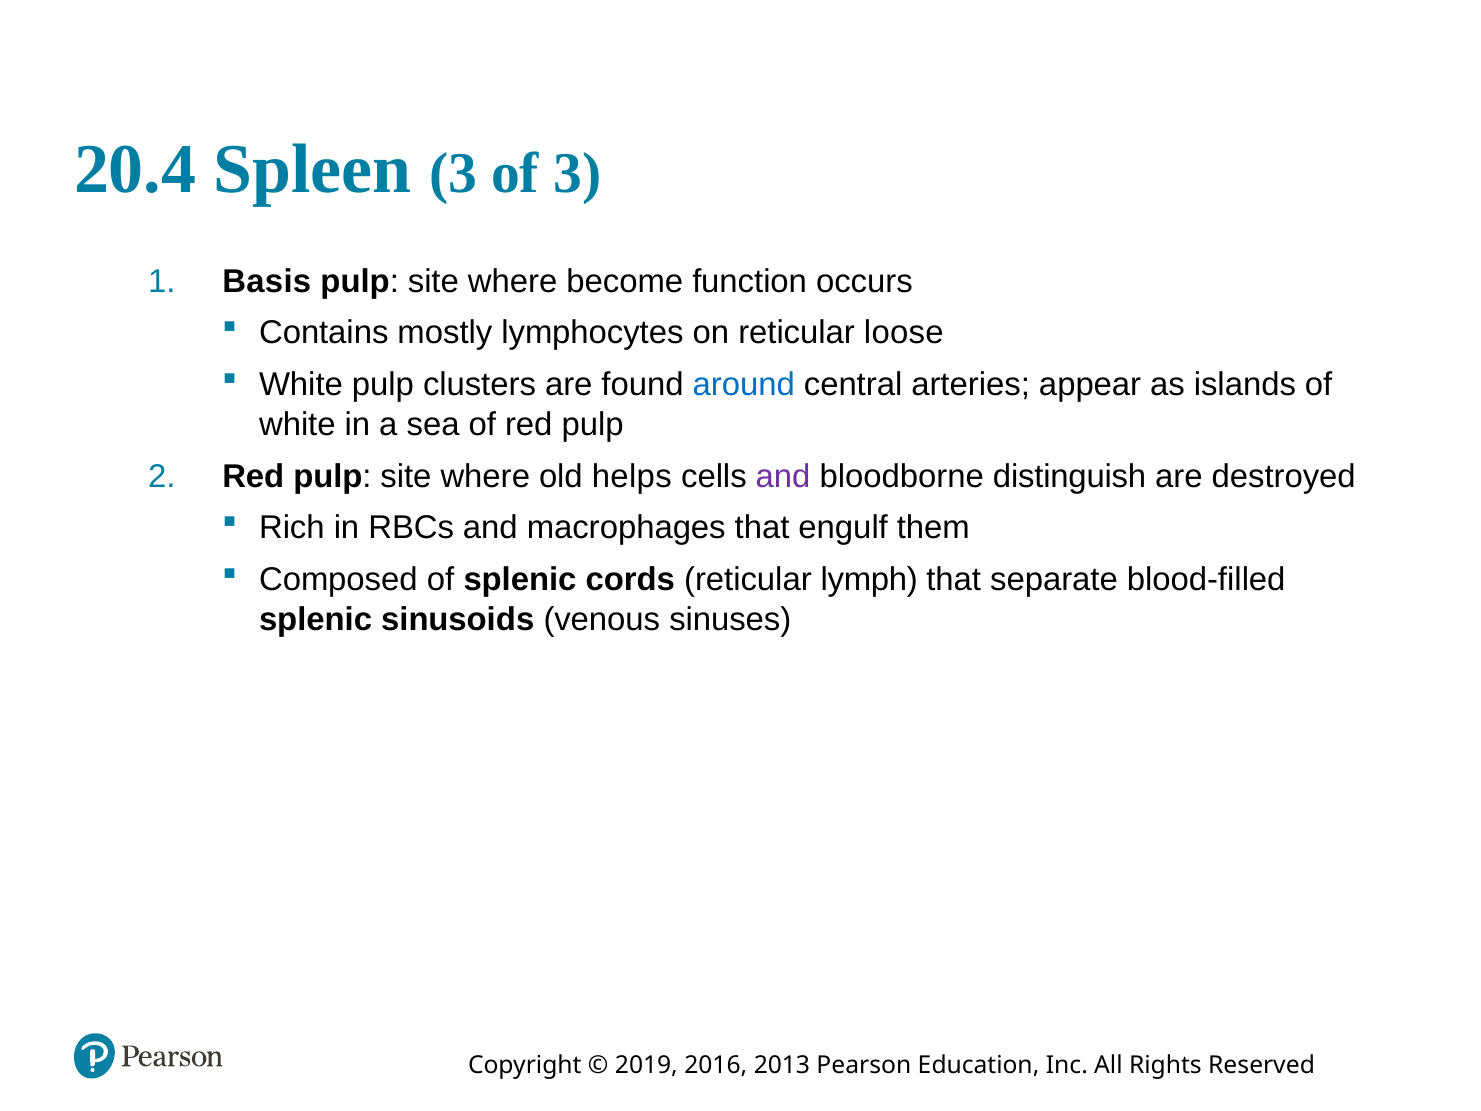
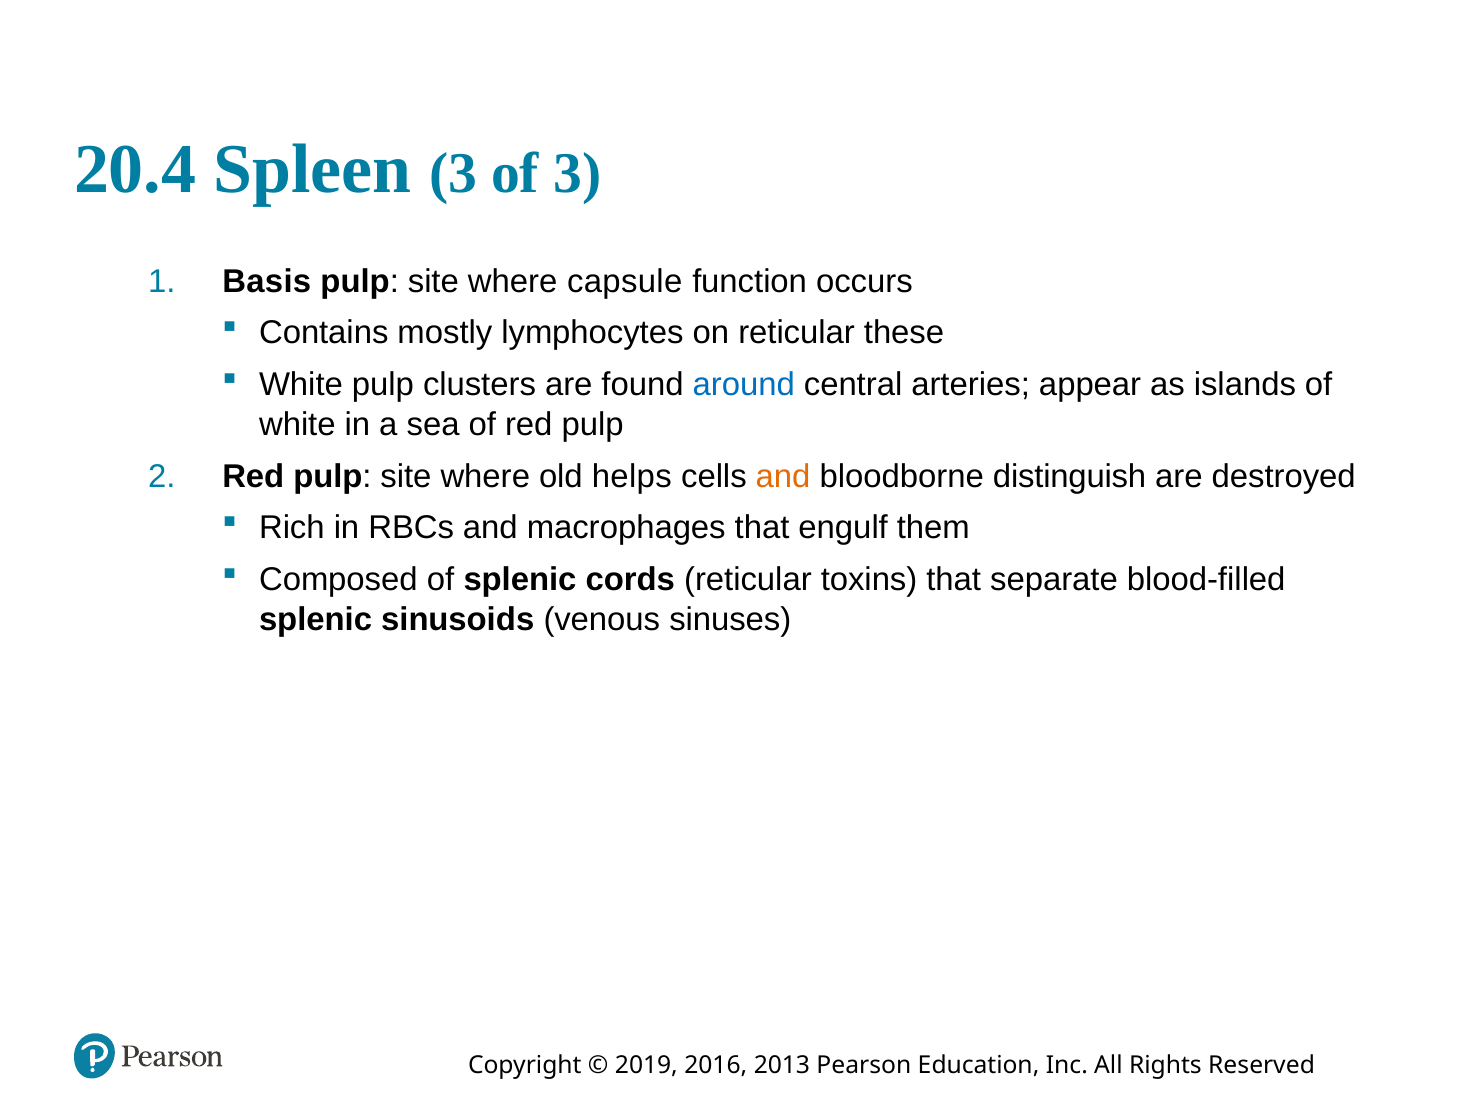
become: become -> capsule
loose: loose -> these
and at (783, 476) colour: purple -> orange
lymph: lymph -> toxins
